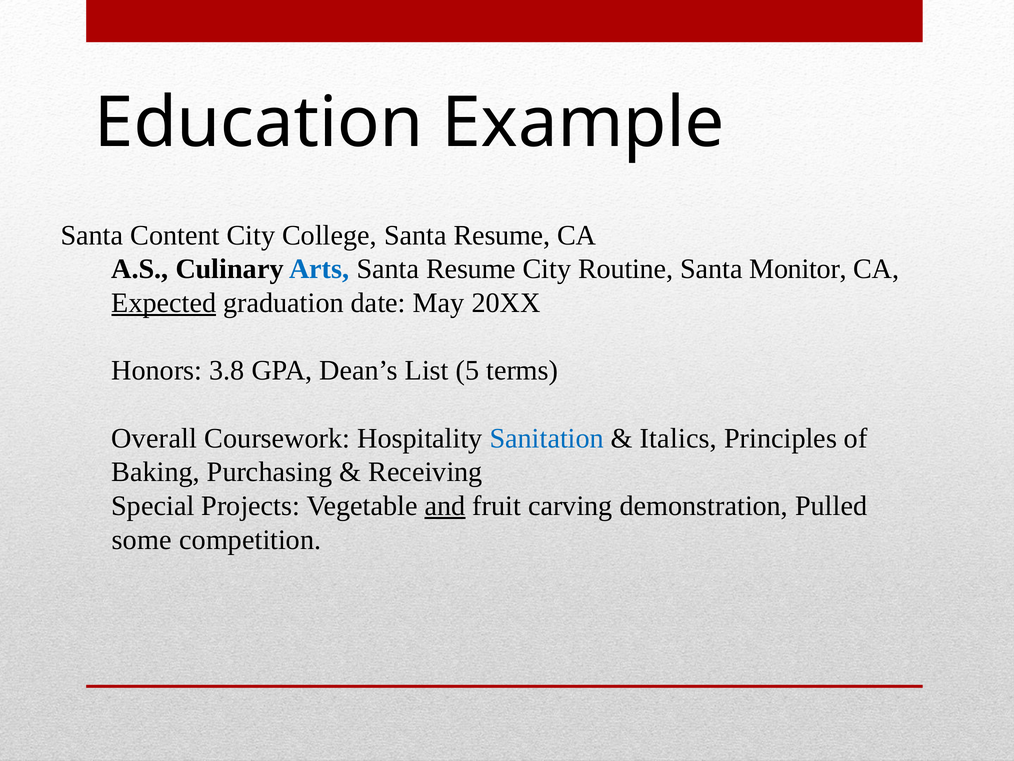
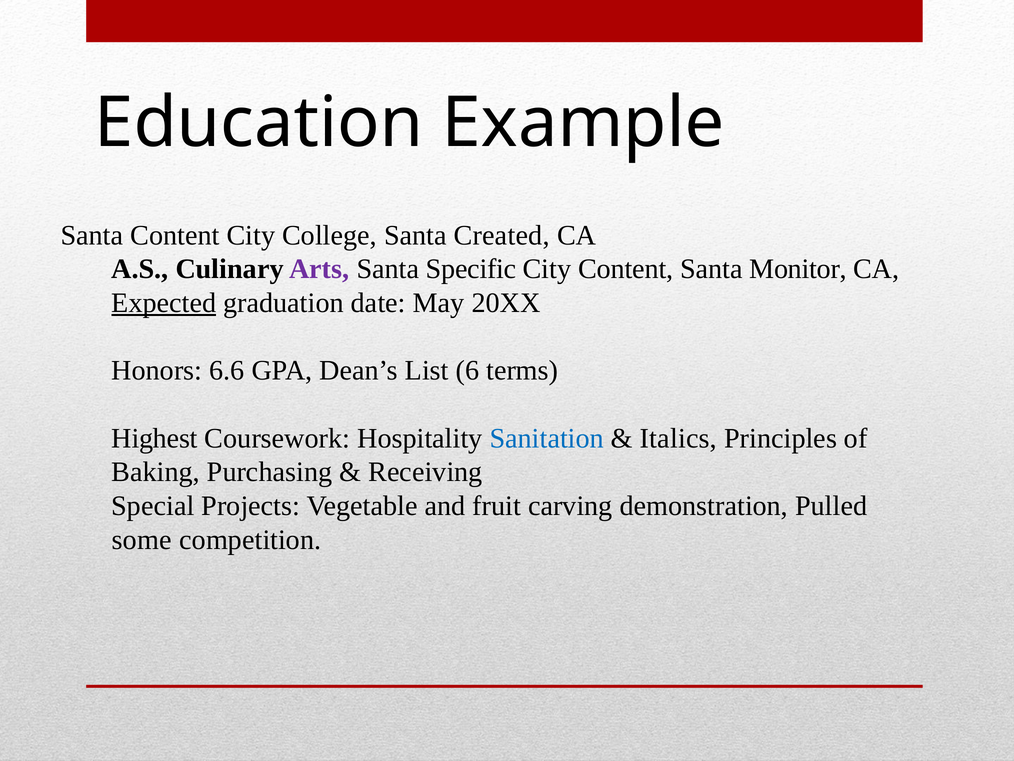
College Santa Resume: Resume -> Created
Arts colour: blue -> purple
Resume at (471, 269): Resume -> Specific
City Routine: Routine -> Content
3.8: 3.8 -> 6.6
5: 5 -> 6
Overall: Overall -> Highest
and underline: present -> none
